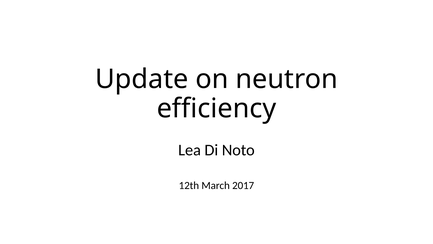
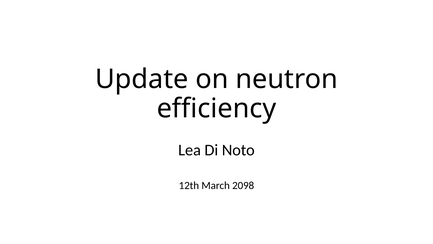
2017: 2017 -> 2098
